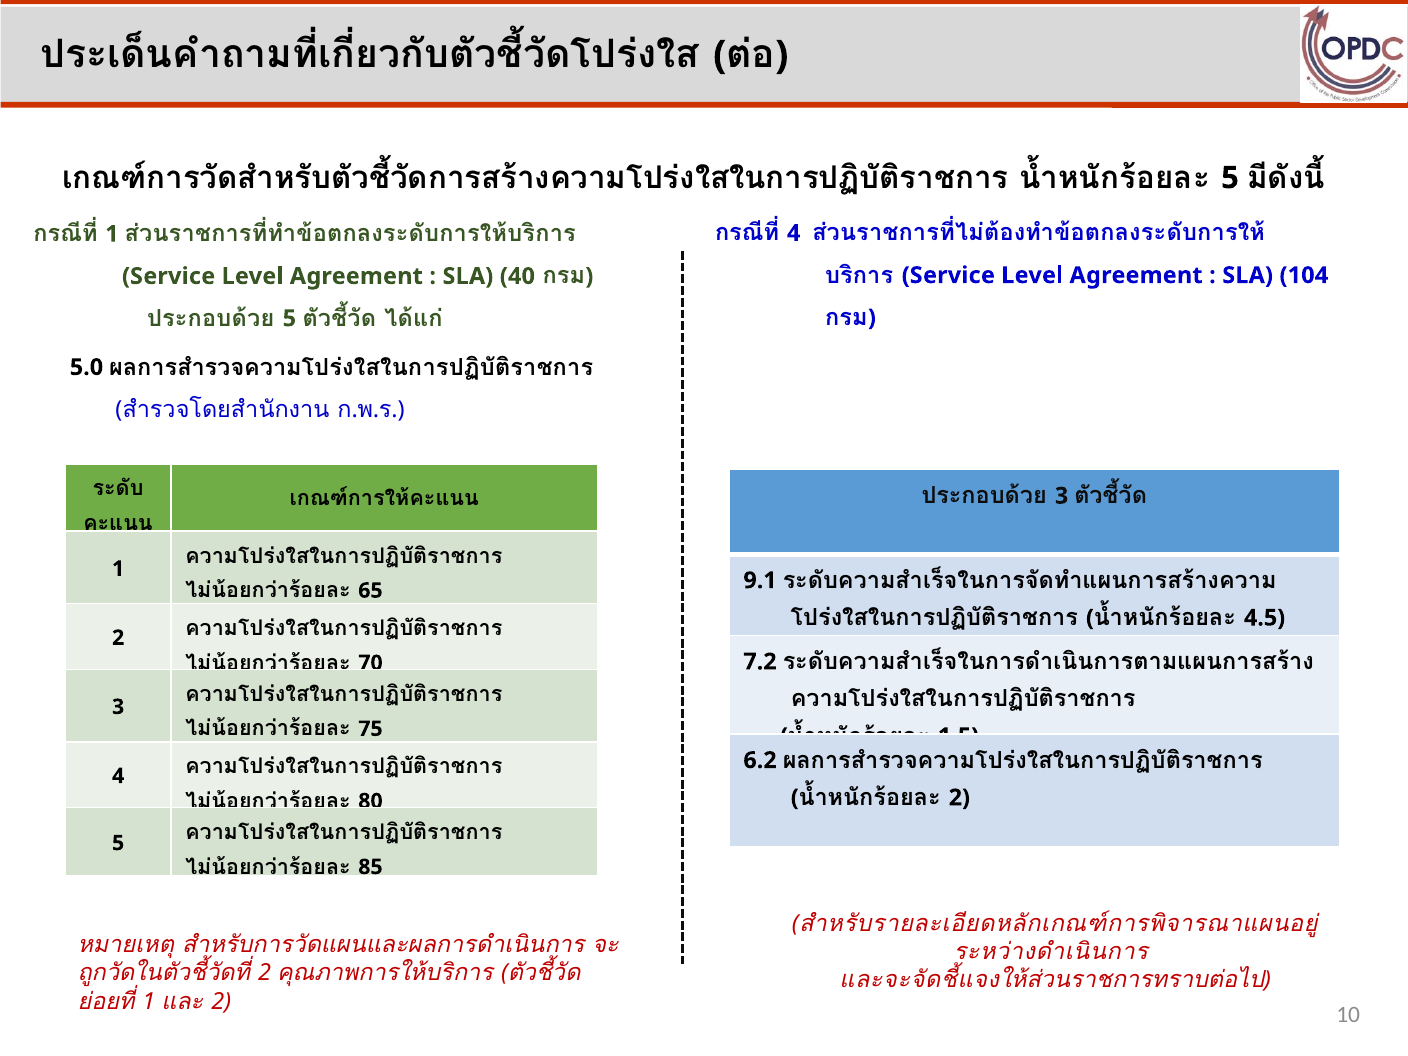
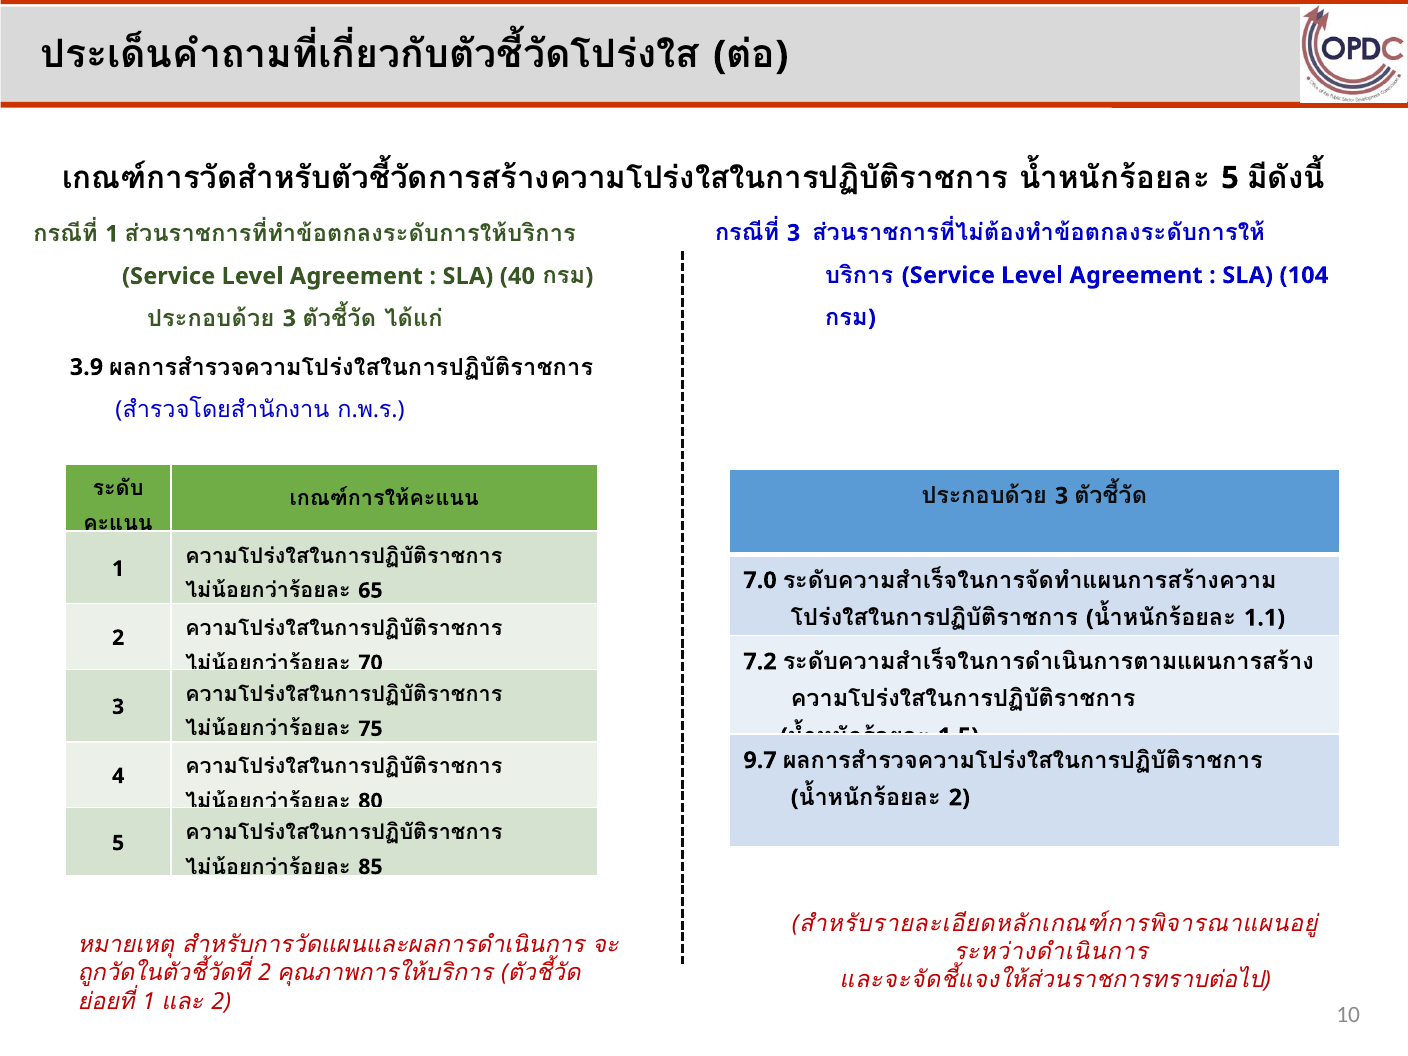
4 at (794, 233): 4 -> 3
5 at (289, 318): 5 -> 3
5.0: 5.0 -> 3.9
9.1: 9.1 -> 7.0
4.5: 4.5 -> 1.1
6.2: 6.2 -> 9.7
